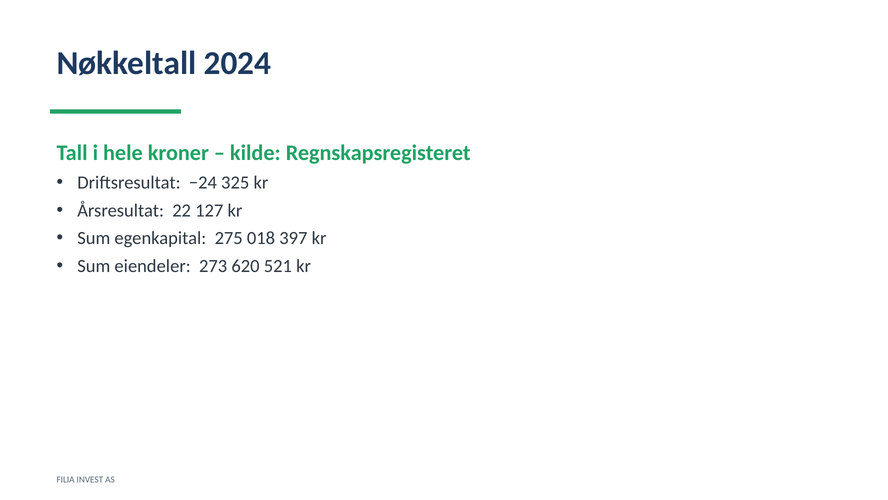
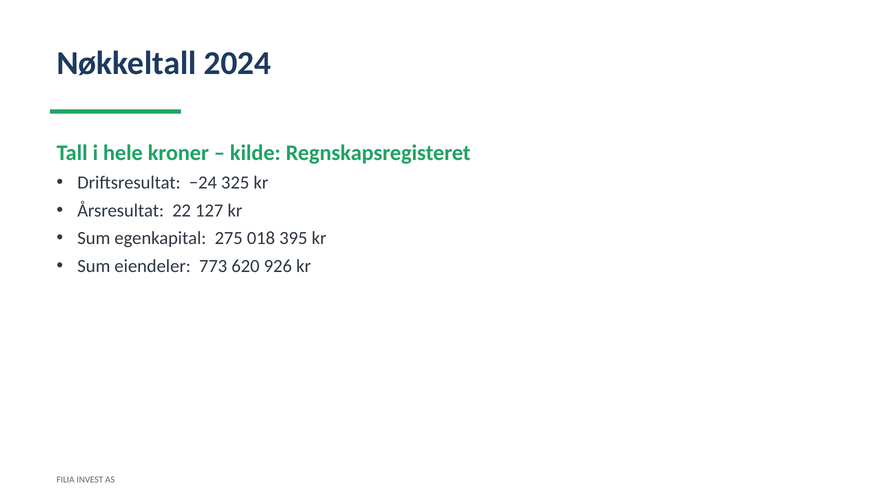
397: 397 -> 395
273: 273 -> 773
521: 521 -> 926
